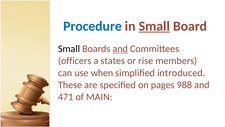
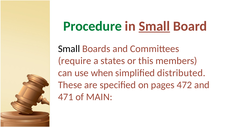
Procedure colour: blue -> green
and at (120, 49) underline: present -> none
officers: officers -> require
rise: rise -> this
introduced: introduced -> distributed
988: 988 -> 472
